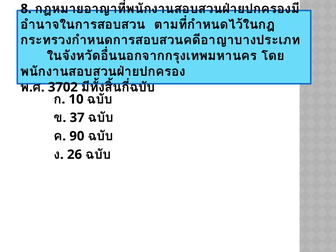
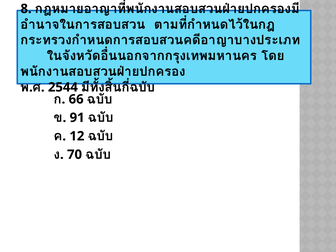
3702: 3702 -> 2544
10: 10 -> 66
37: 37 -> 91
90: 90 -> 12
26: 26 -> 70
